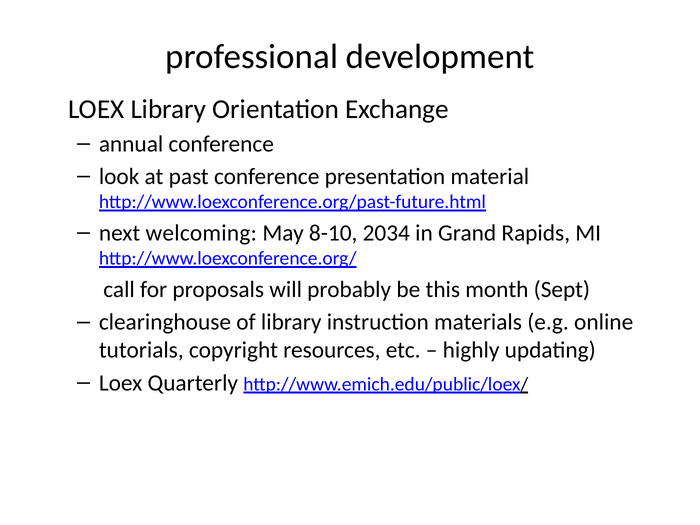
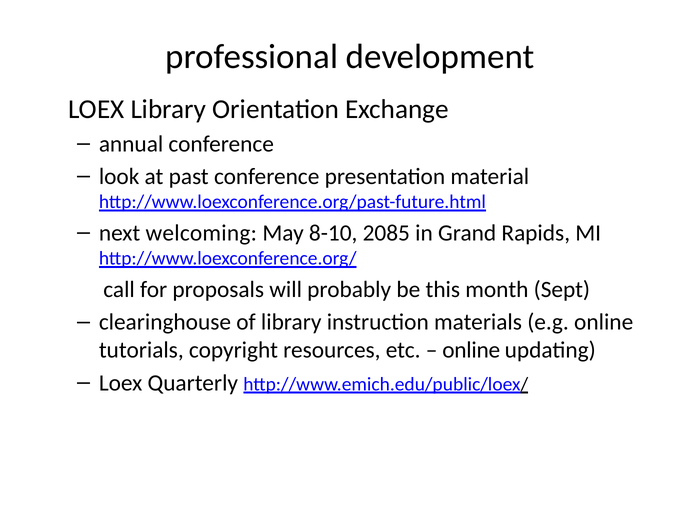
2034: 2034 -> 2085
highly at (471, 350): highly -> online
